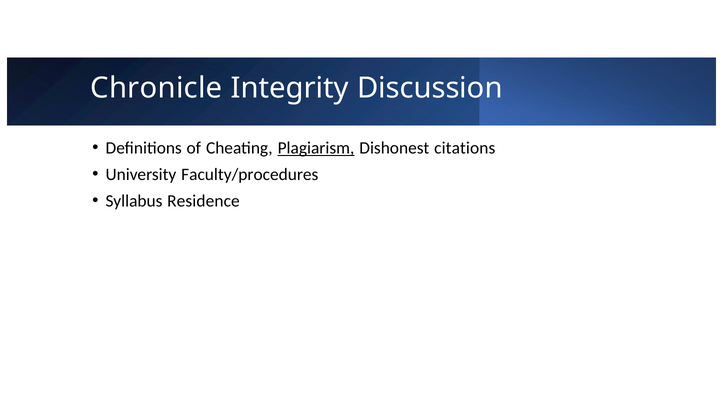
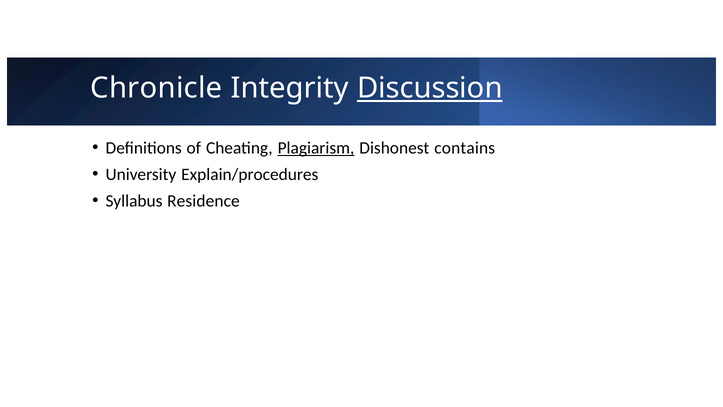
Discussion underline: none -> present
citations: citations -> contains
Faculty/procedures: Faculty/procedures -> Explain/procedures
